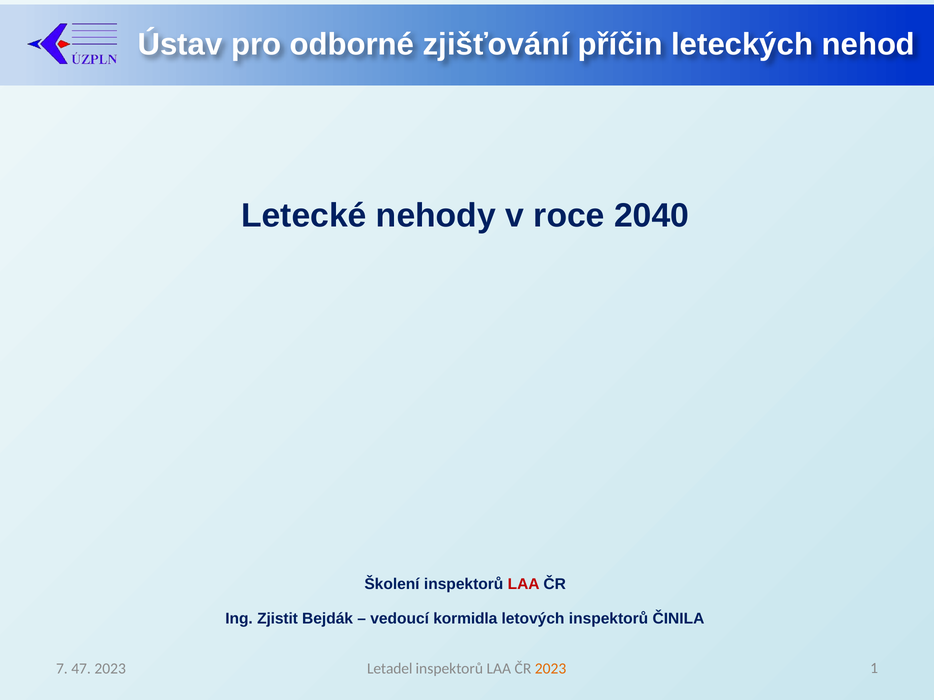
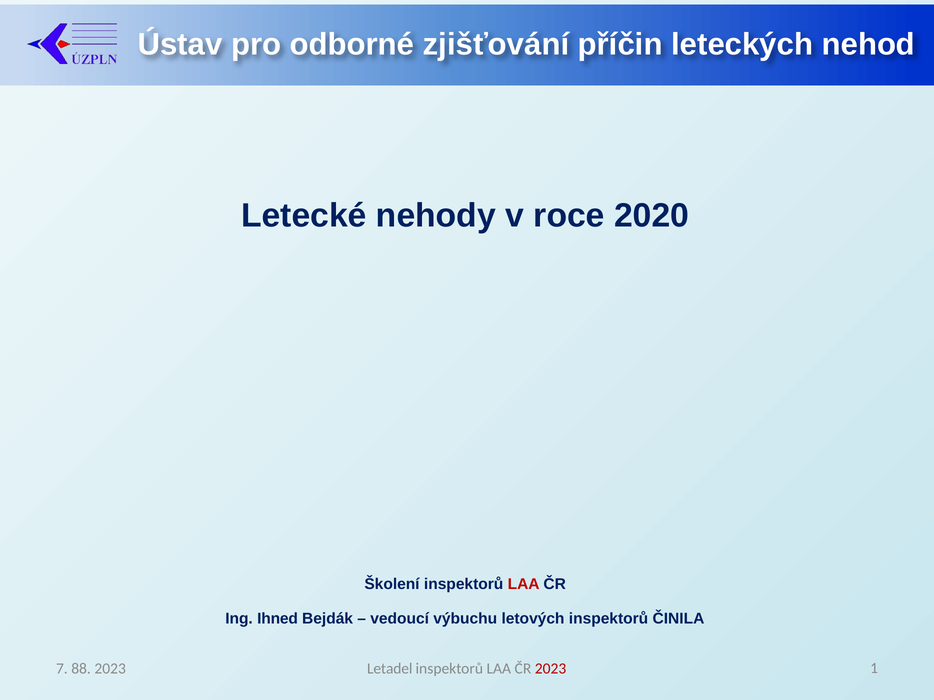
2040: 2040 -> 2020
Zjistit: Zjistit -> Ihned
kormidla: kormidla -> výbuchu
47: 47 -> 88
2023 at (551, 669) colour: orange -> red
